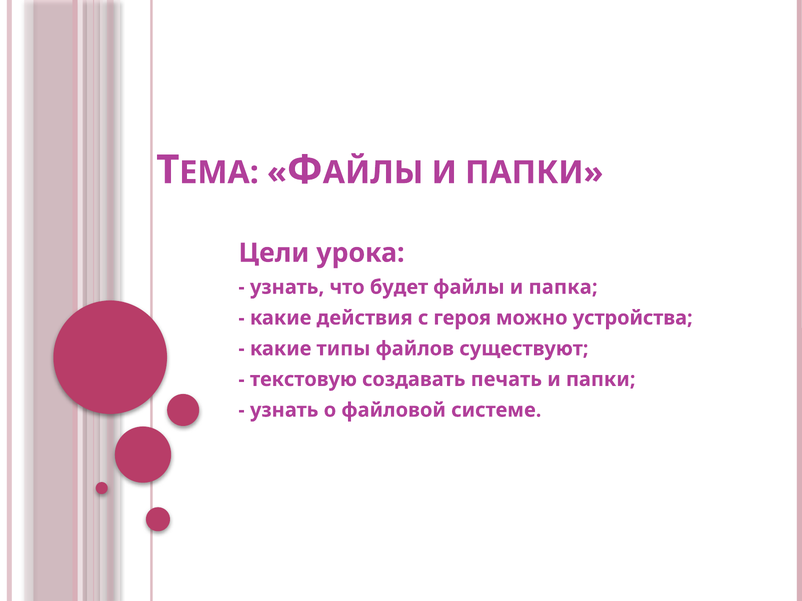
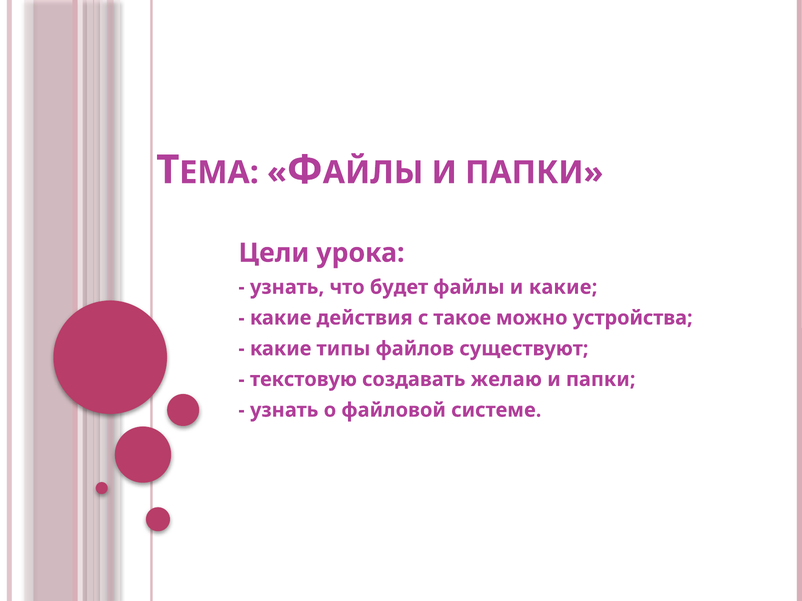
и папка: папка -> какие
героя: героя -> такое
печать: печать -> желаю
